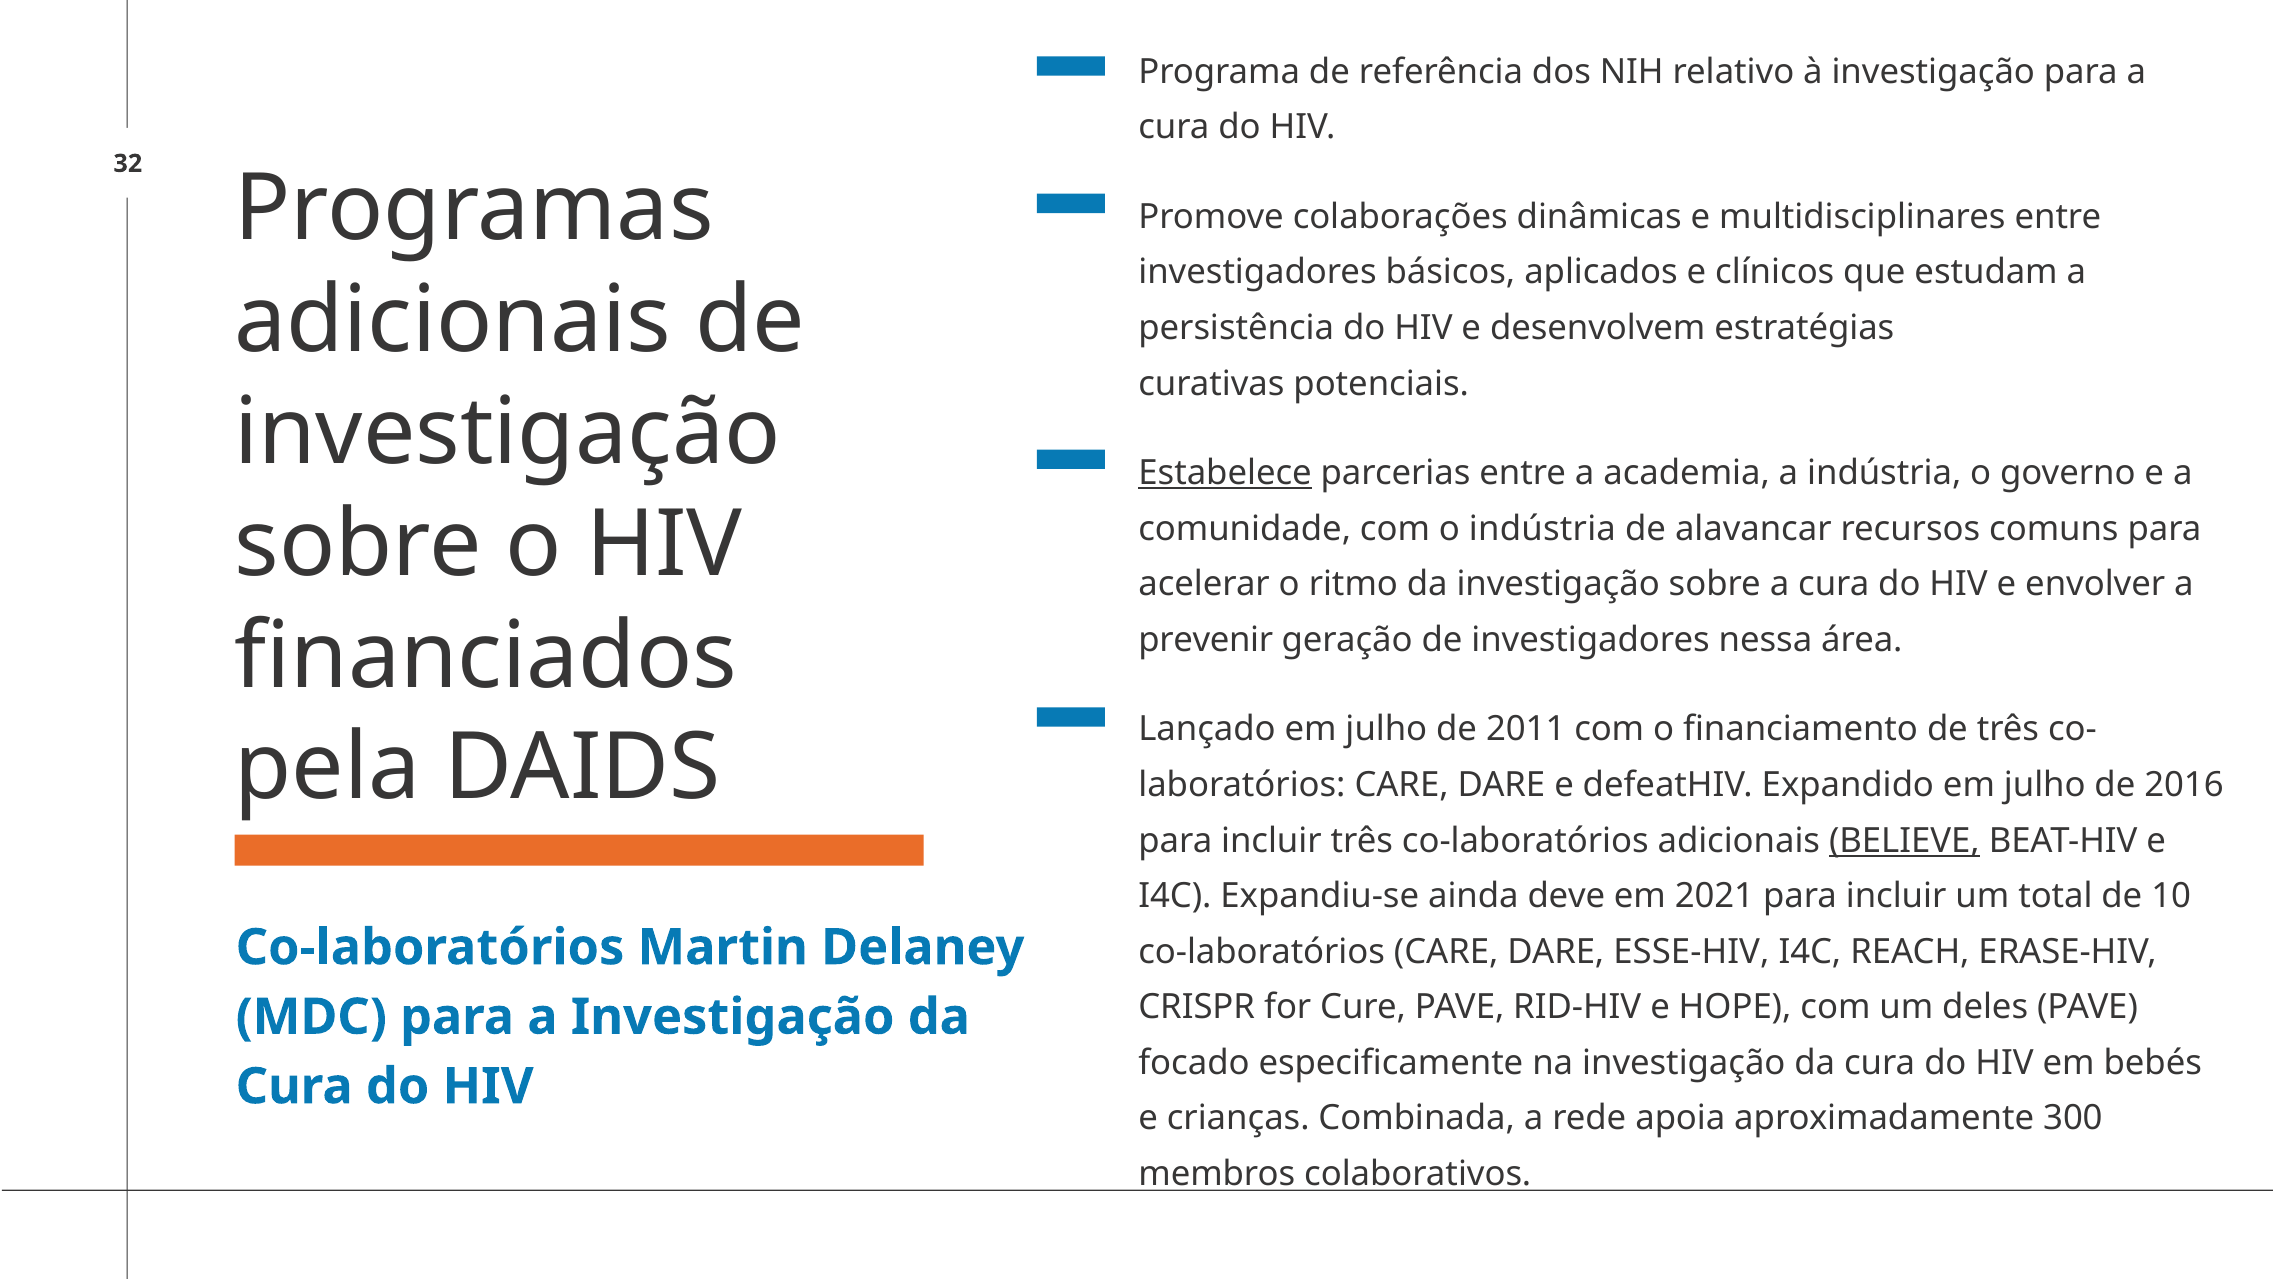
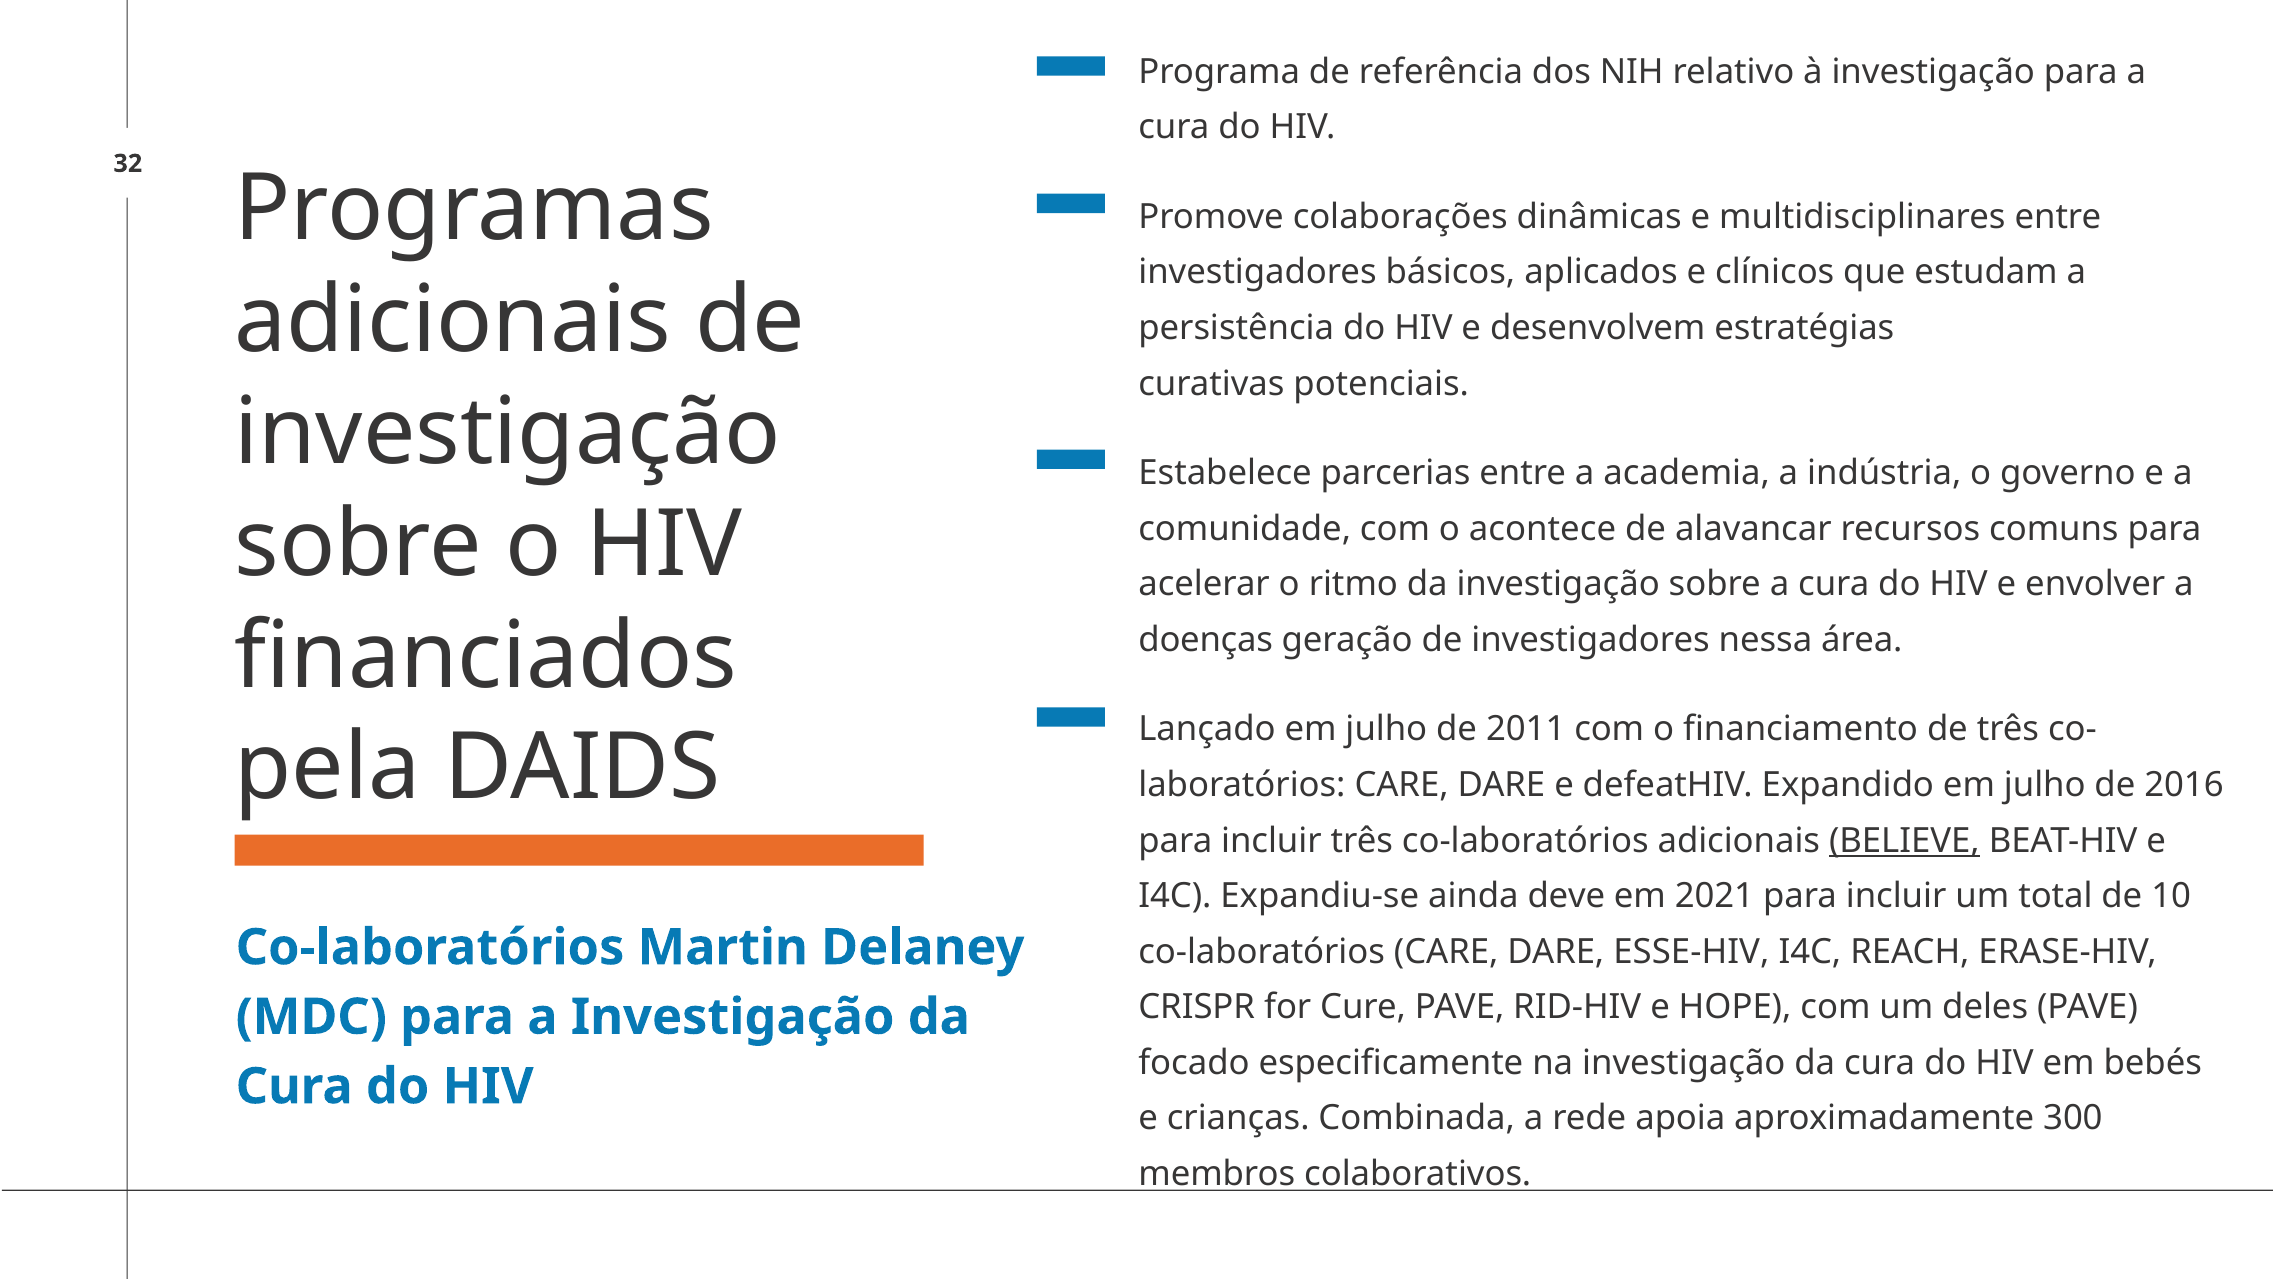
Estabelece underline: present -> none
o indústria: indústria -> acontece
prevenir: prevenir -> doenças
